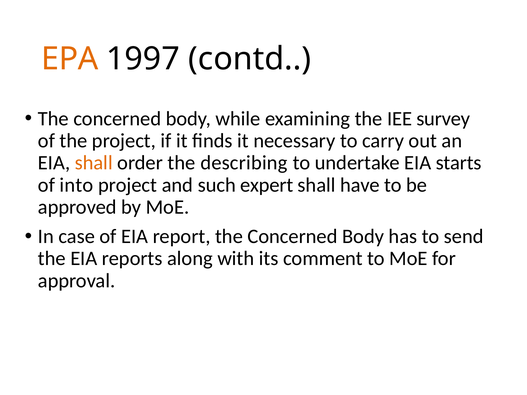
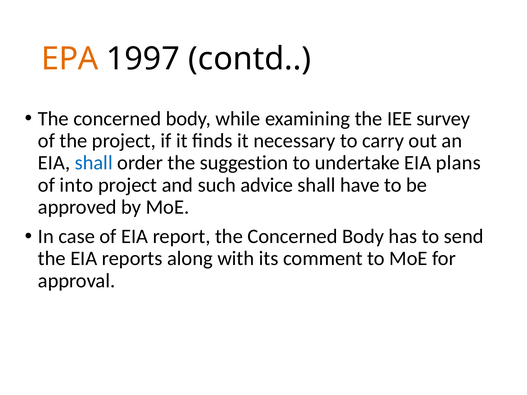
shall at (94, 163) colour: orange -> blue
describing: describing -> suggestion
starts: starts -> plans
expert: expert -> advice
